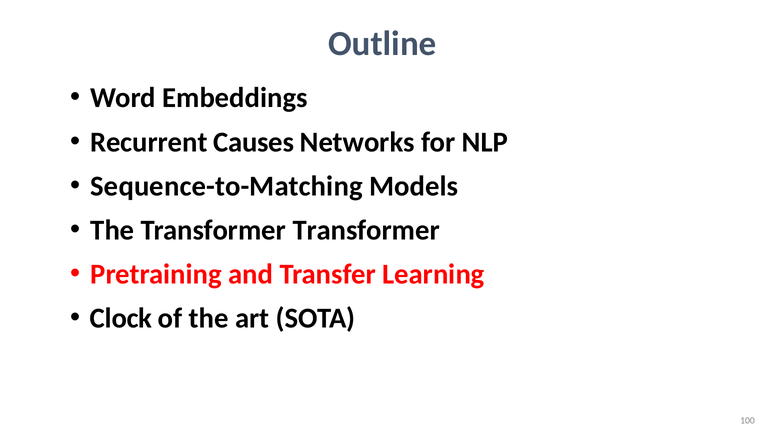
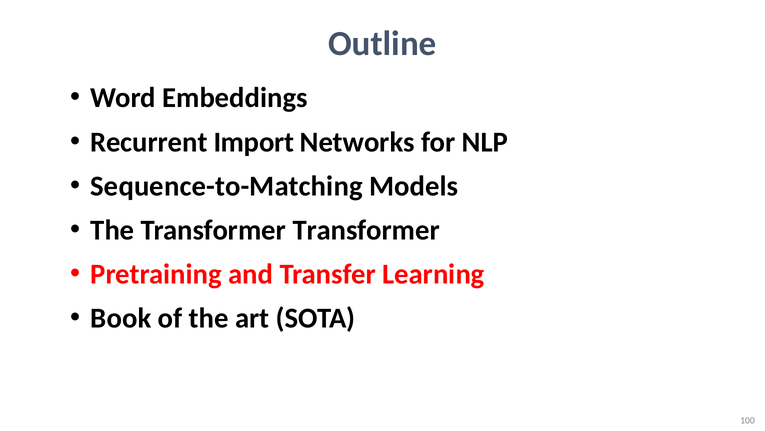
Causes: Causes -> Import
Clock: Clock -> Book
